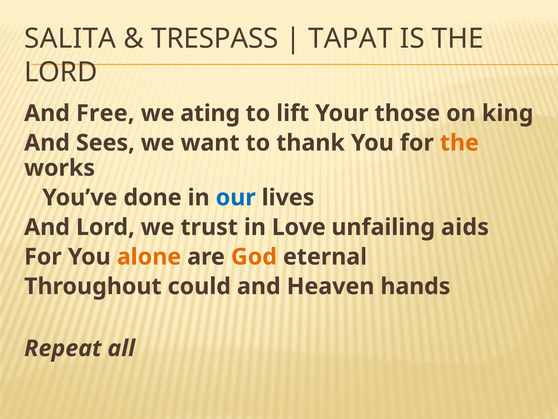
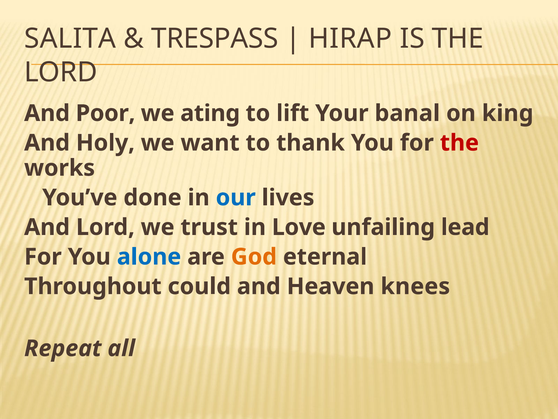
TAPAT: TAPAT -> HIRAP
Free: Free -> Poor
those: those -> banal
Sees: Sees -> Holy
the at (459, 143) colour: orange -> red
aids: aids -> lead
alone colour: orange -> blue
hands: hands -> knees
